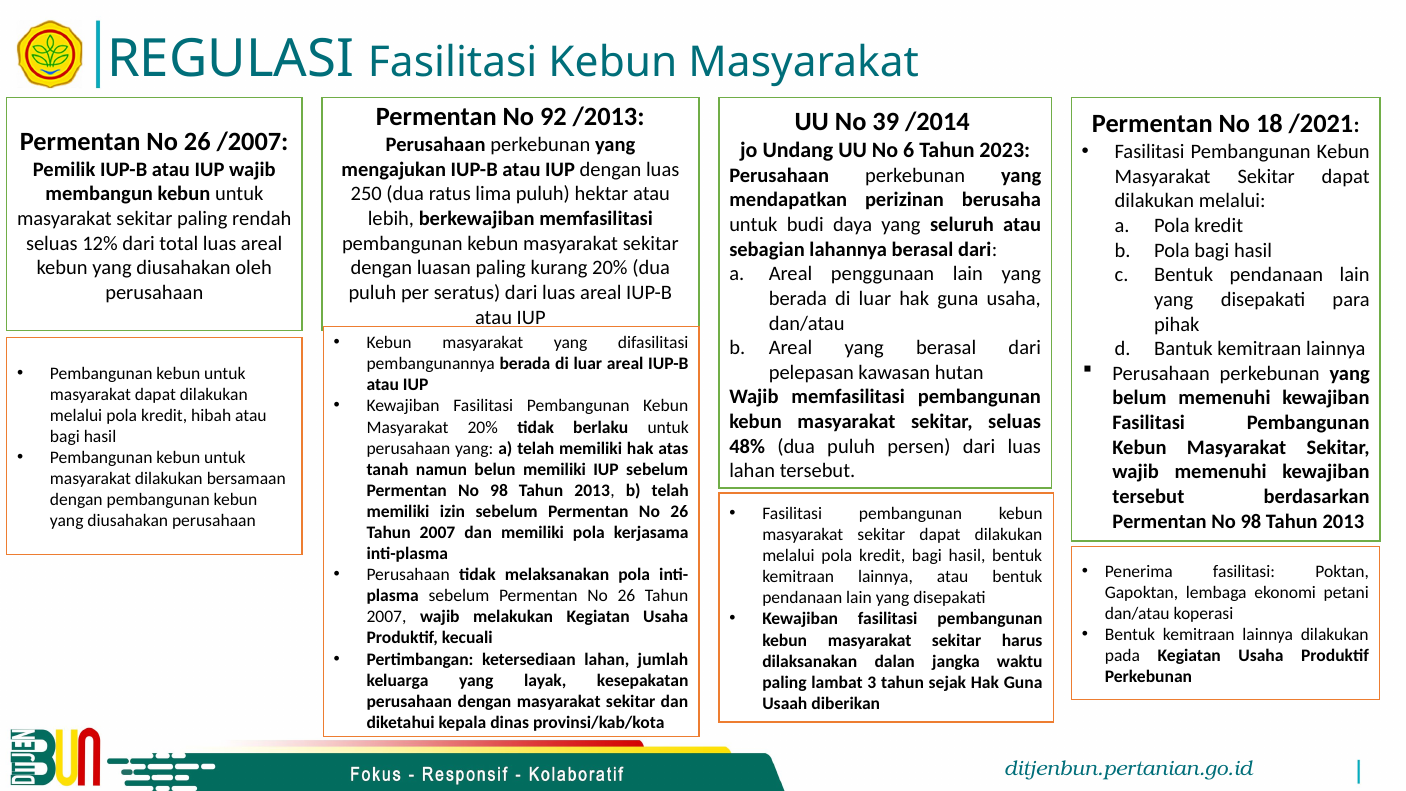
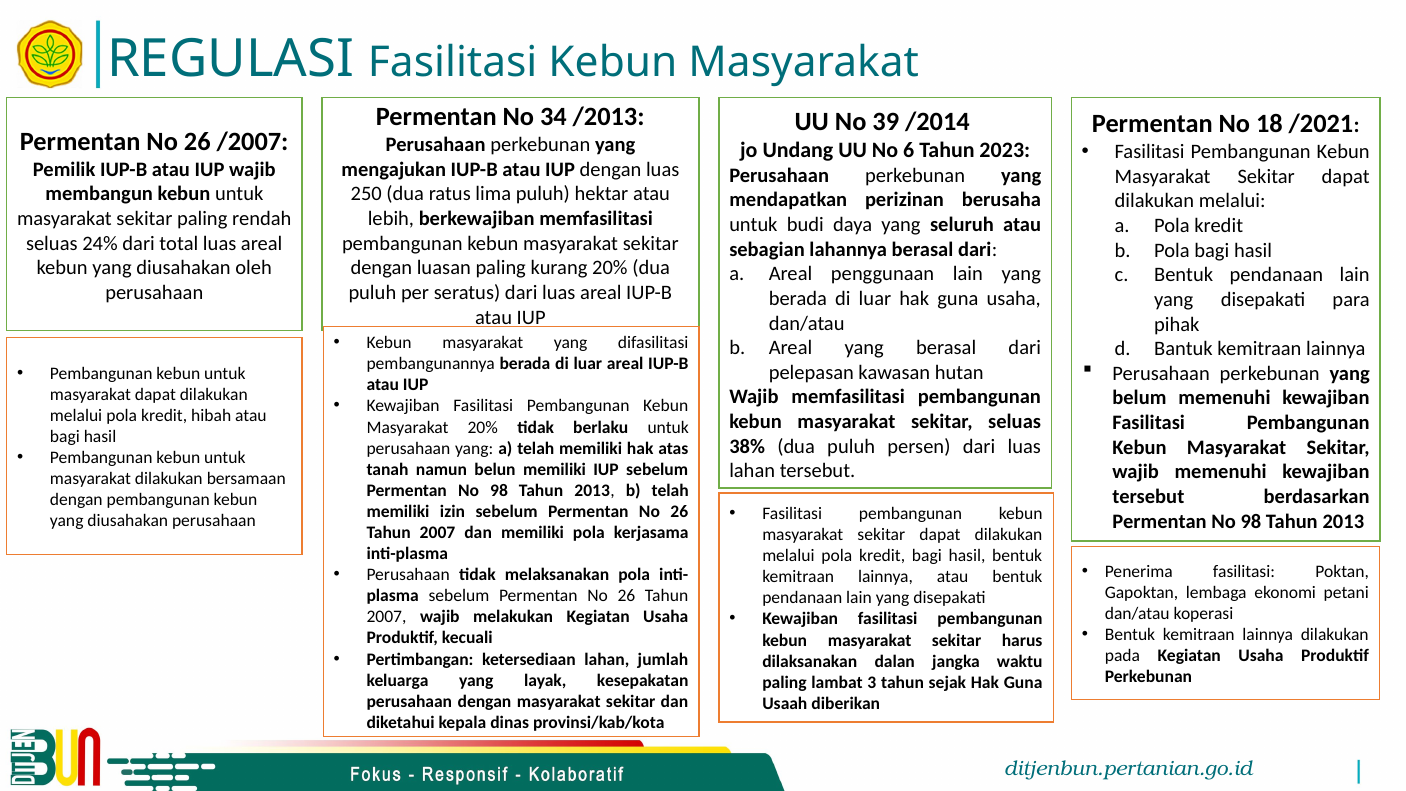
92: 92 -> 34
12%: 12% -> 24%
48%: 48% -> 38%
